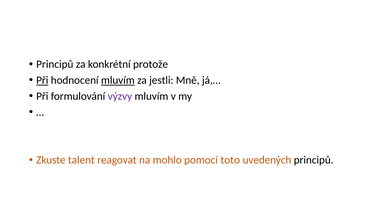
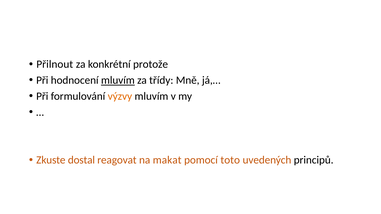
Principů at (55, 64): Principů -> Přilnout
Při at (42, 80) underline: present -> none
jestli: jestli -> třídy
výzvy colour: purple -> orange
talent: talent -> dostal
mohlo: mohlo -> makat
